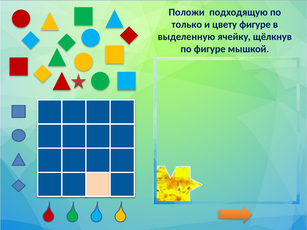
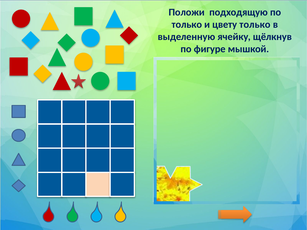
цвету фигуре: фигуре -> только
